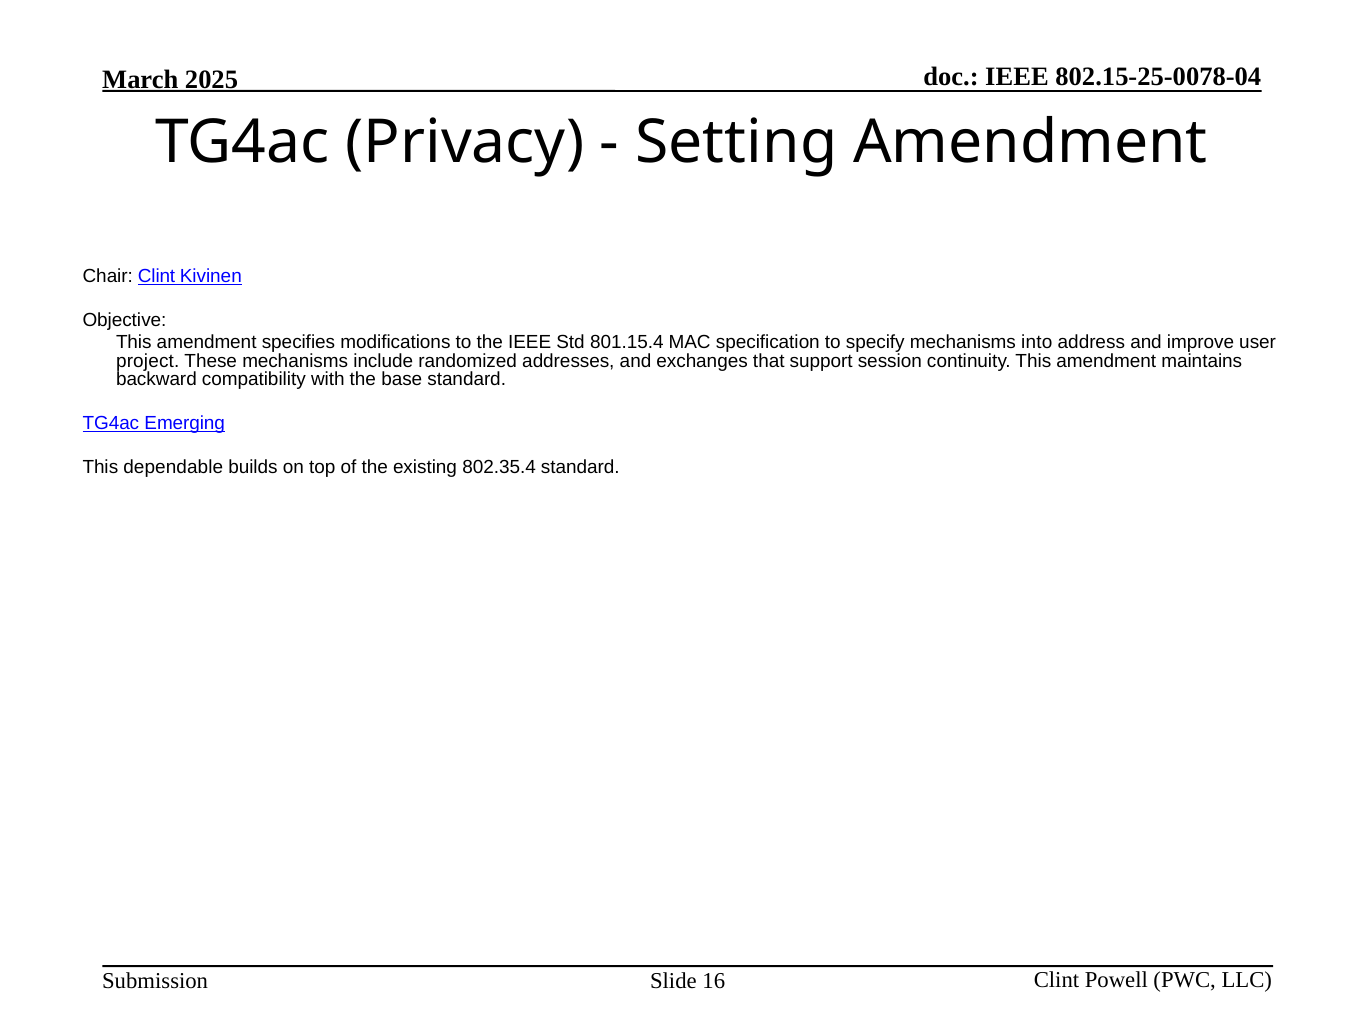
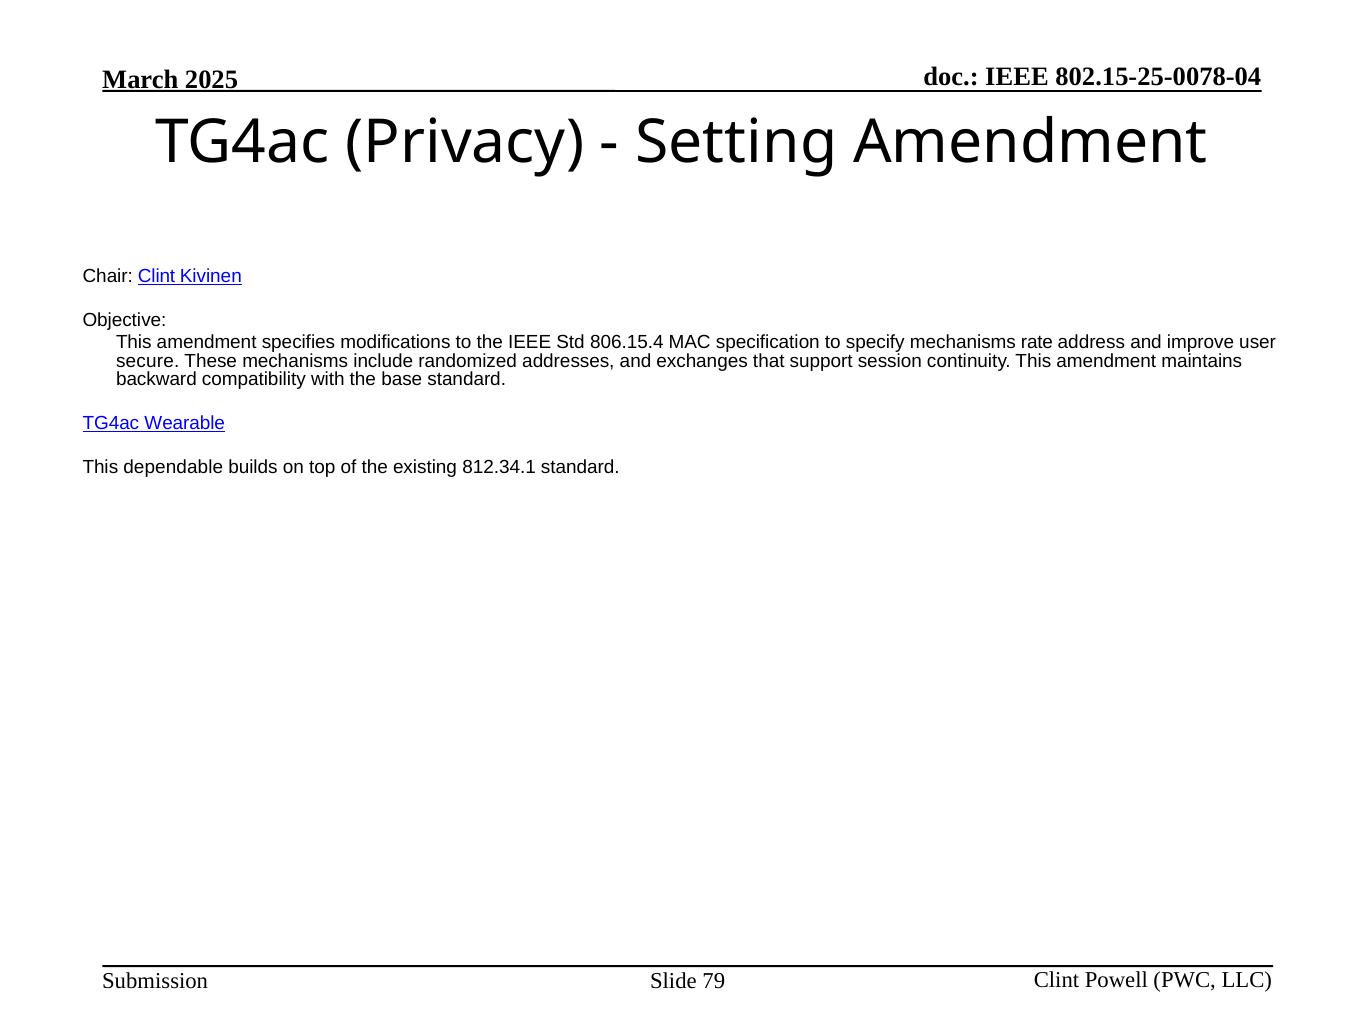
801.15.4: 801.15.4 -> 806.15.4
into: into -> rate
project: project -> secure
Emerging: Emerging -> Wearable
802.35.4: 802.35.4 -> 812.34.1
16: 16 -> 79
